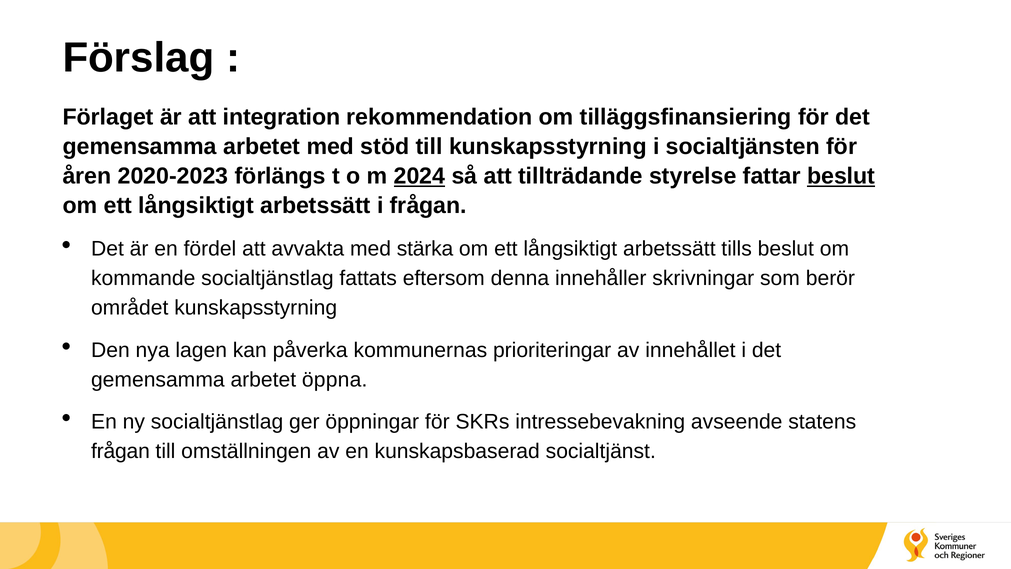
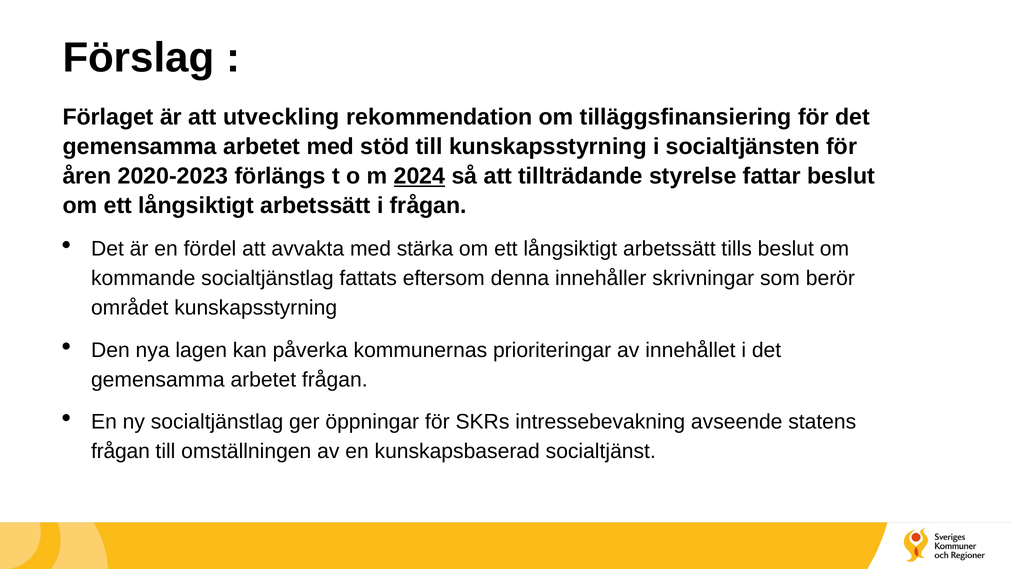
integration: integration -> utveckling
beslut at (841, 176) underline: present -> none
arbetet öppna: öppna -> frågan
